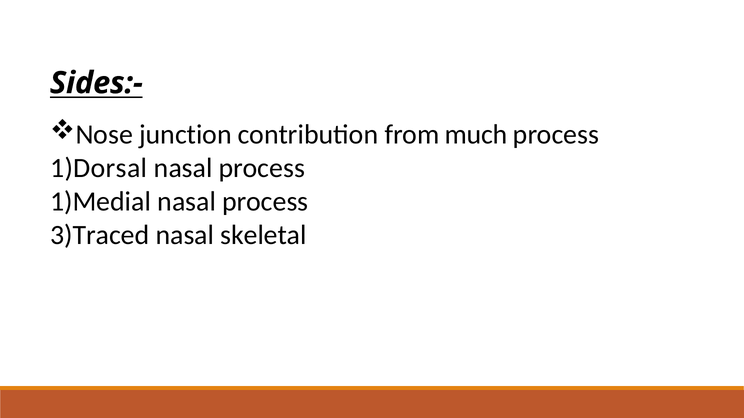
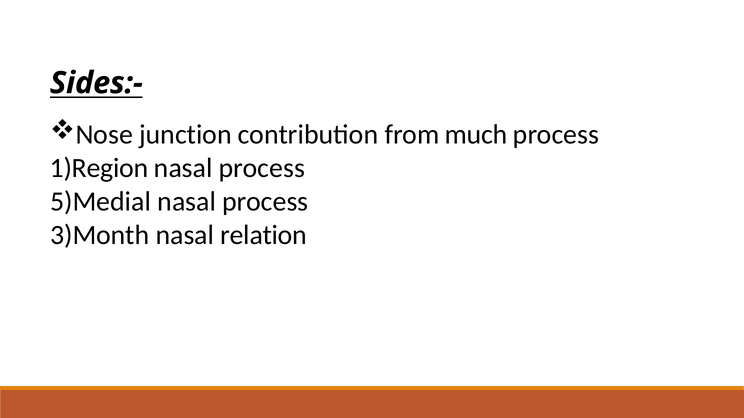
1)Dorsal: 1)Dorsal -> 1)Region
1)Medial: 1)Medial -> 5)Medial
3)Traced: 3)Traced -> 3)Month
skeletal: skeletal -> relation
